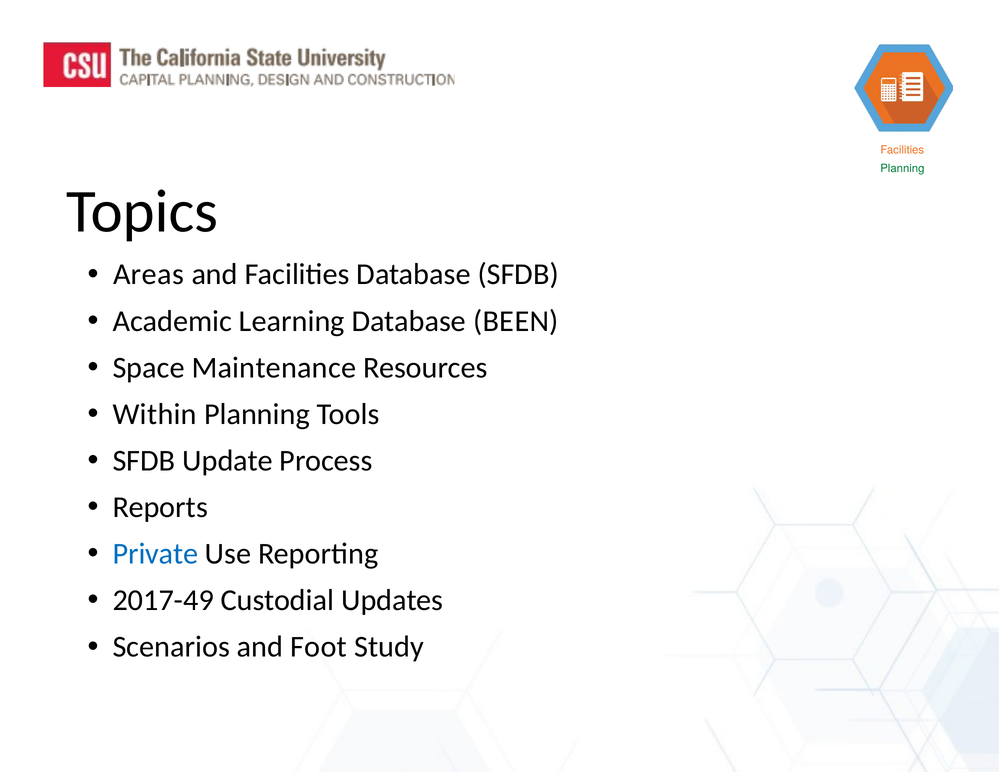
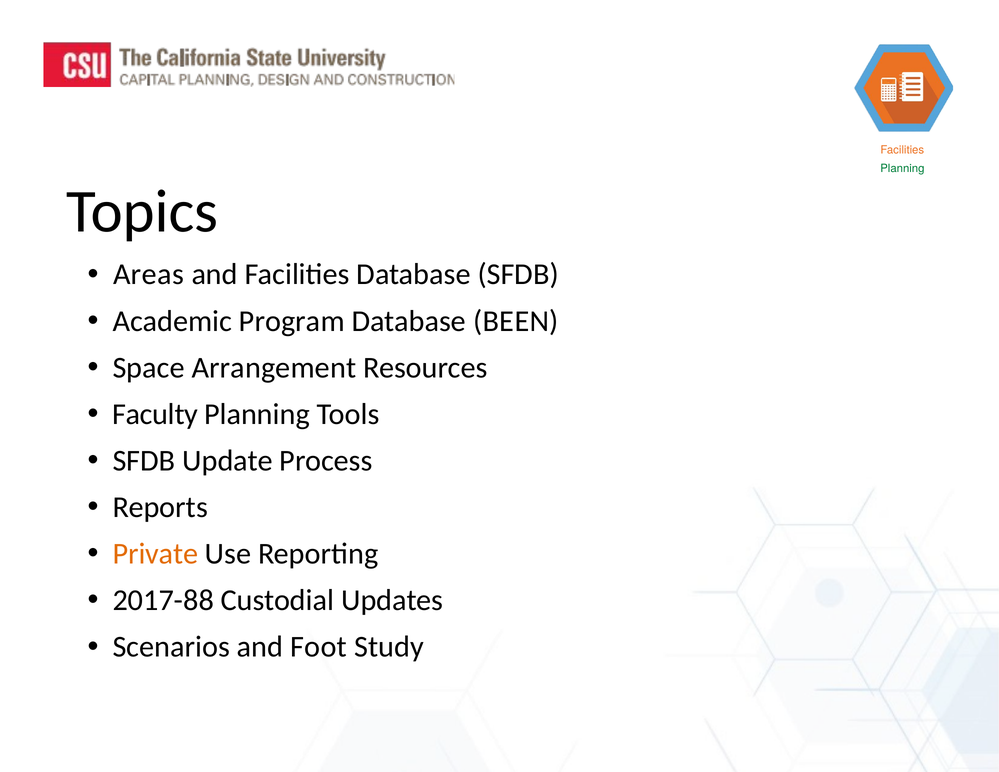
Learning: Learning -> Program
Maintenance: Maintenance -> Arrangement
Within: Within -> Faculty
Private colour: blue -> orange
2017-49: 2017-49 -> 2017-88
